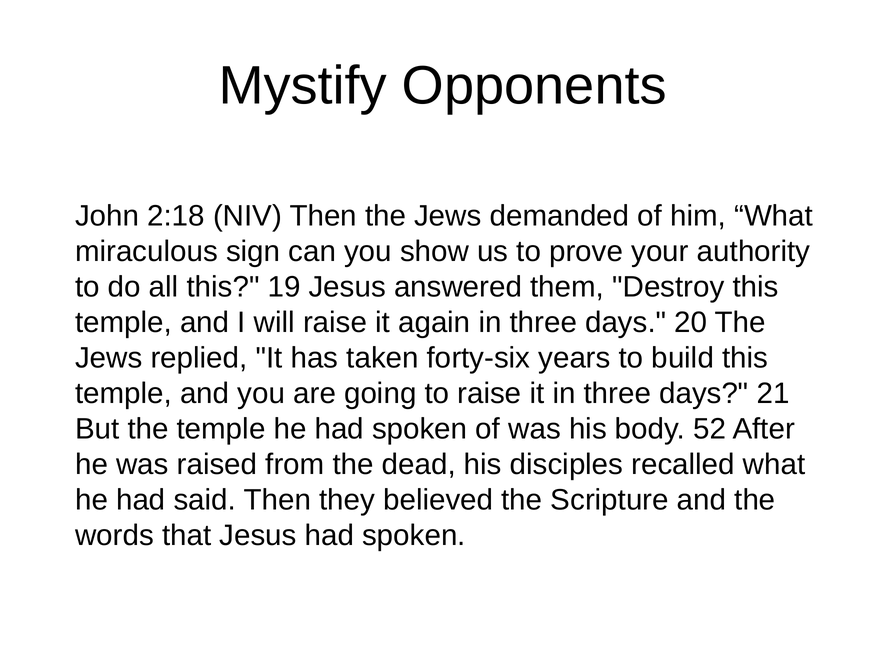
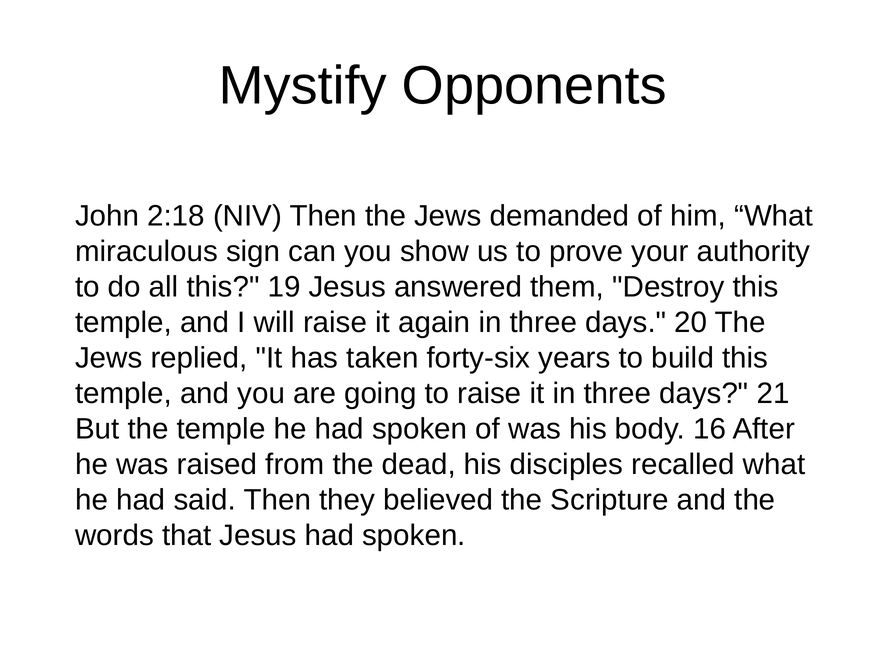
52: 52 -> 16
